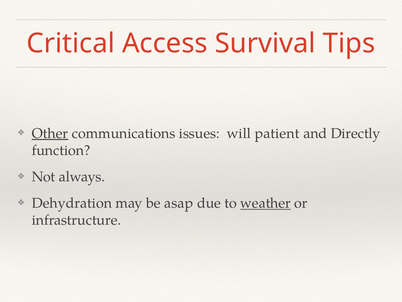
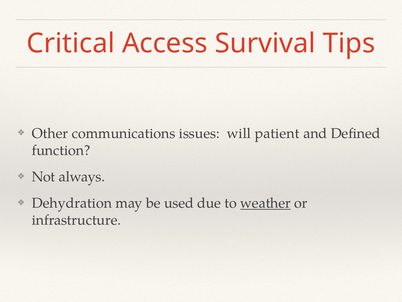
Other underline: present -> none
Directly: Directly -> Defined
asap: asap -> used
